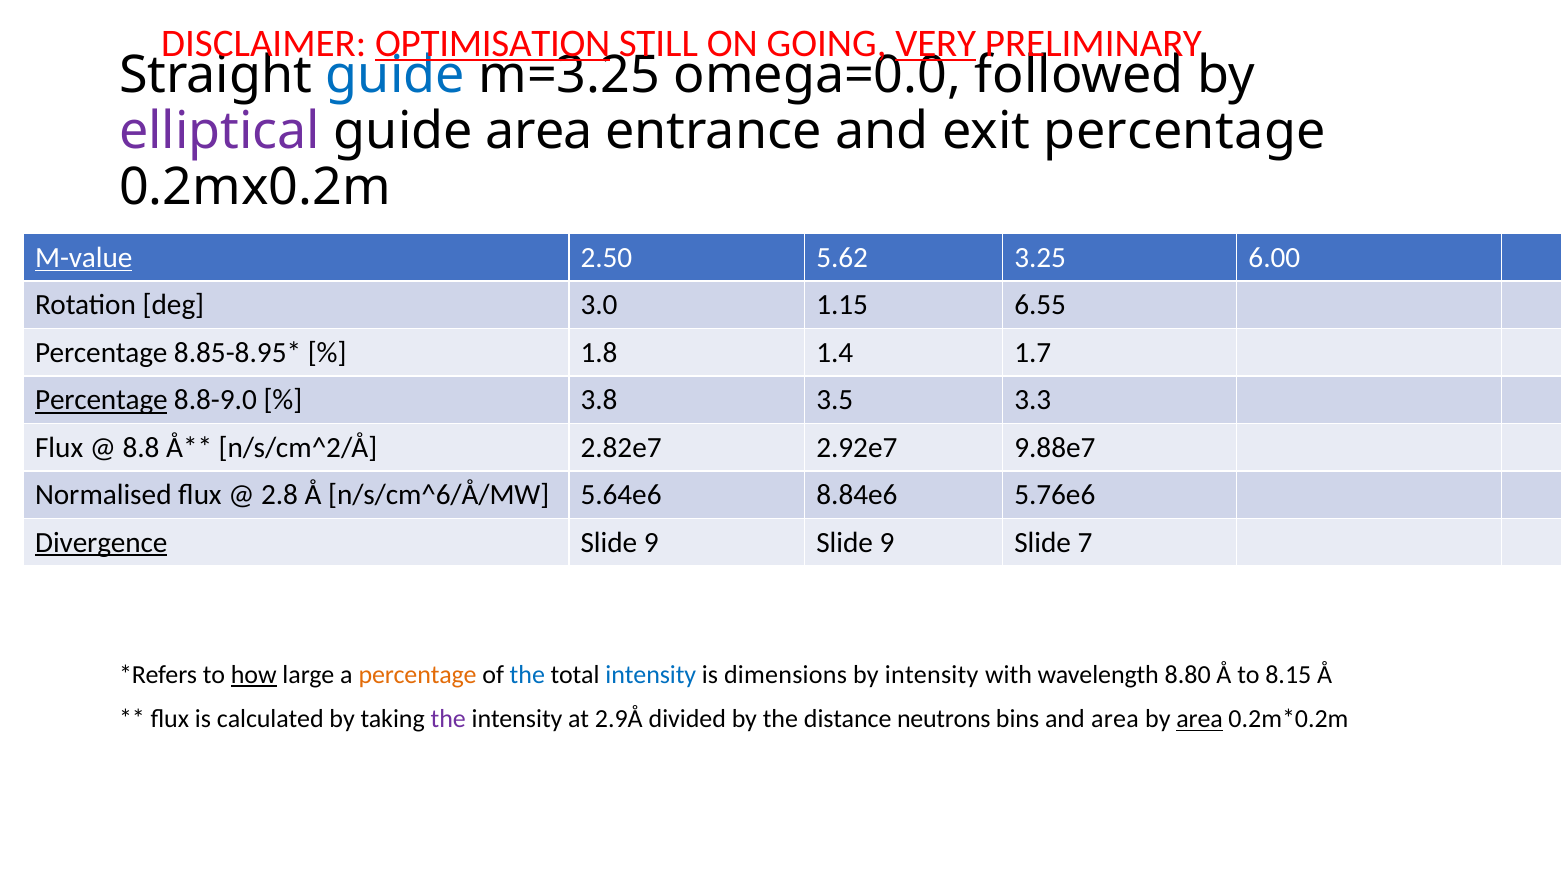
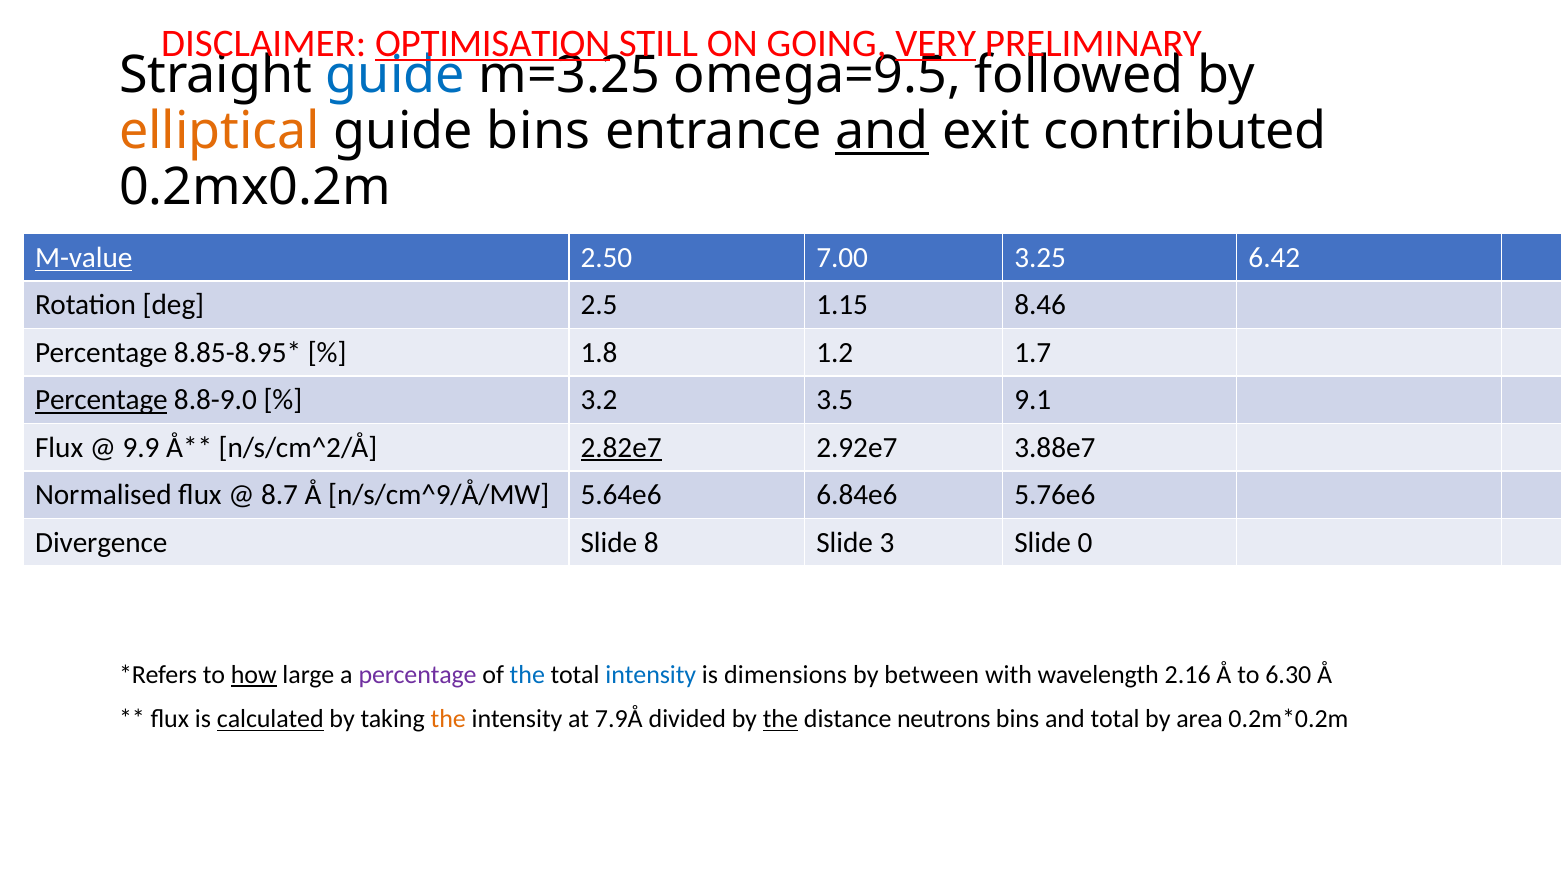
omega=0.0: omega=0.0 -> omega=9.5
elliptical colour: purple -> orange
guide area: area -> bins
and at (882, 131) underline: none -> present
exit percentage: percentage -> contributed
5.62: 5.62 -> 7.00
6.00: 6.00 -> 6.42
3.0: 3.0 -> 2.5
6.55: 6.55 -> 8.46
1.4: 1.4 -> 1.2
3.8: 3.8 -> 3.2
3.3: 3.3 -> 9.1
8.8: 8.8 -> 9.9
2.82e7 underline: none -> present
9.88e7: 9.88e7 -> 3.88e7
2.8: 2.8 -> 8.7
n/s/cm^6/Å/MW: n/s/cm^6/Å/MW -> n/s/cm^9/Å/MW
8.84e6: 8.84e6 -> 6.84e6
Divergence underline: present -> none
9 at (651, 543): 9 -> 8
9 at (887, 543): 9 -> 3
7: 7 -> 0
percentage at (418, 675) colour: orange -> purple
by intensity: intensity -> between
8.80: 8.80 -> 2.16
8.15: 8.15 -> 6.30
calculated underline: none -> present
the at (448, 719) colour: purple -> orange
2.9Å: 2.9Å -> 7.9Å
the at (780, 719) underline: none -> present
and area: area -> total
area at (1200, 719) underline: present -> none
